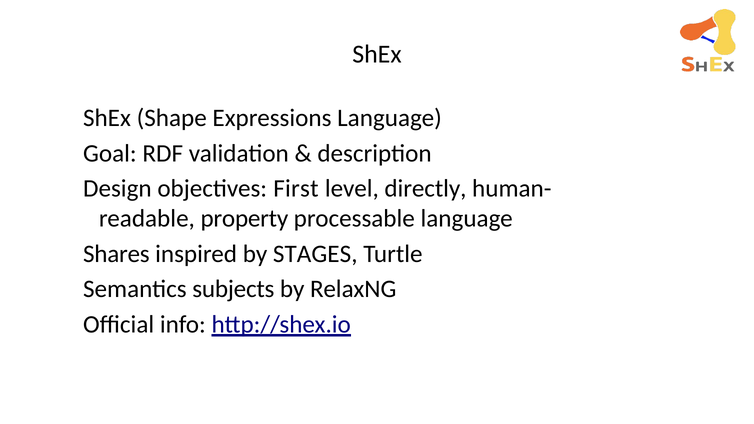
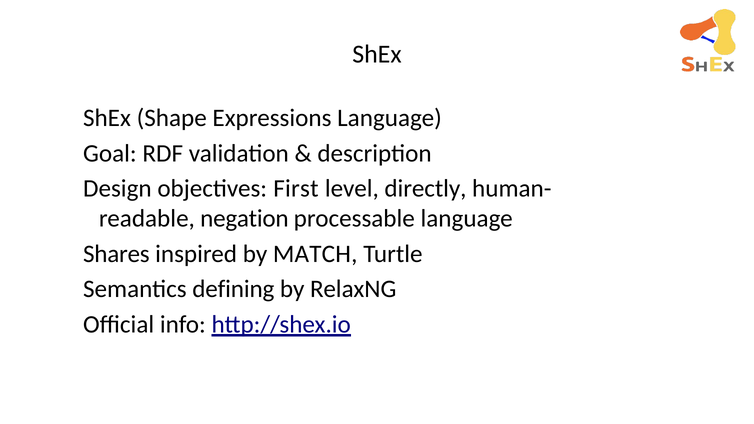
property: property -> negation
STAGES: STAGES -> MATCH
subjects: subjects -> defining
